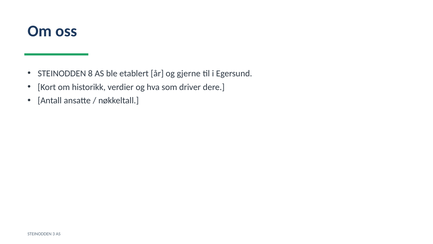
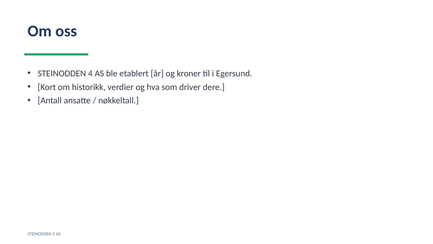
8: 8 -> 4
gjerne: gjerne -> kroner
